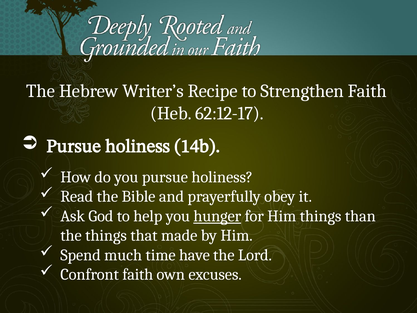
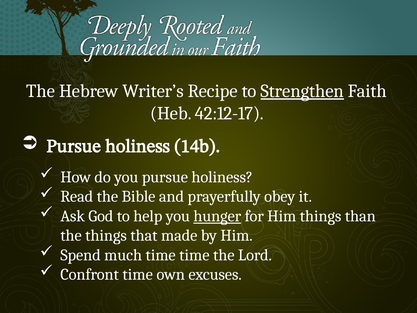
Strengthen underline: none -> present
62:12-17: 62:12-17 -> 42:12-17
time have: have -> time
Confront faith: faith -> time
